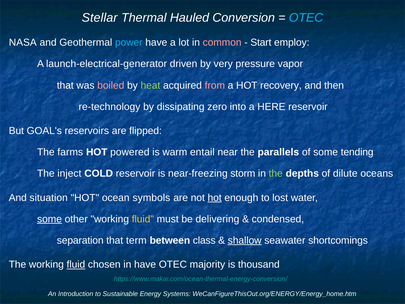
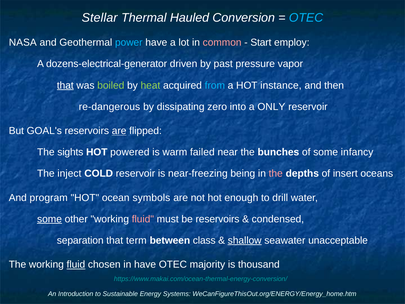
launch-electrical-generator: launch-electrical-generator -> dozens-electrical-generator
very: very -> past
that at (65, 85) underline: none -> present
boiled colour: pink -> light green
from colour: pink -> light blue
recovery: recovery -> instance
re-technology: re-technology -> re-dangerous
HERE: HERE -> ONLY
are at (119, 131) underline: none -> present
farms: farms -> sights
entail: entail -> failed
parallels: parallels -> bunches
tending: tending -> infancy
storm: storm -> being
the at (276, 173) colour: light green -> pink
dilute: dilute -> insert
situation: situation -> program
hot at (215, 198) underline: present -> none
lost: lost -> drill
fluid at (143, 219) colour: yellow -> pink
be delivering: delivering -> reservoirs
shortcomings: shortcomings -> unacceptable
